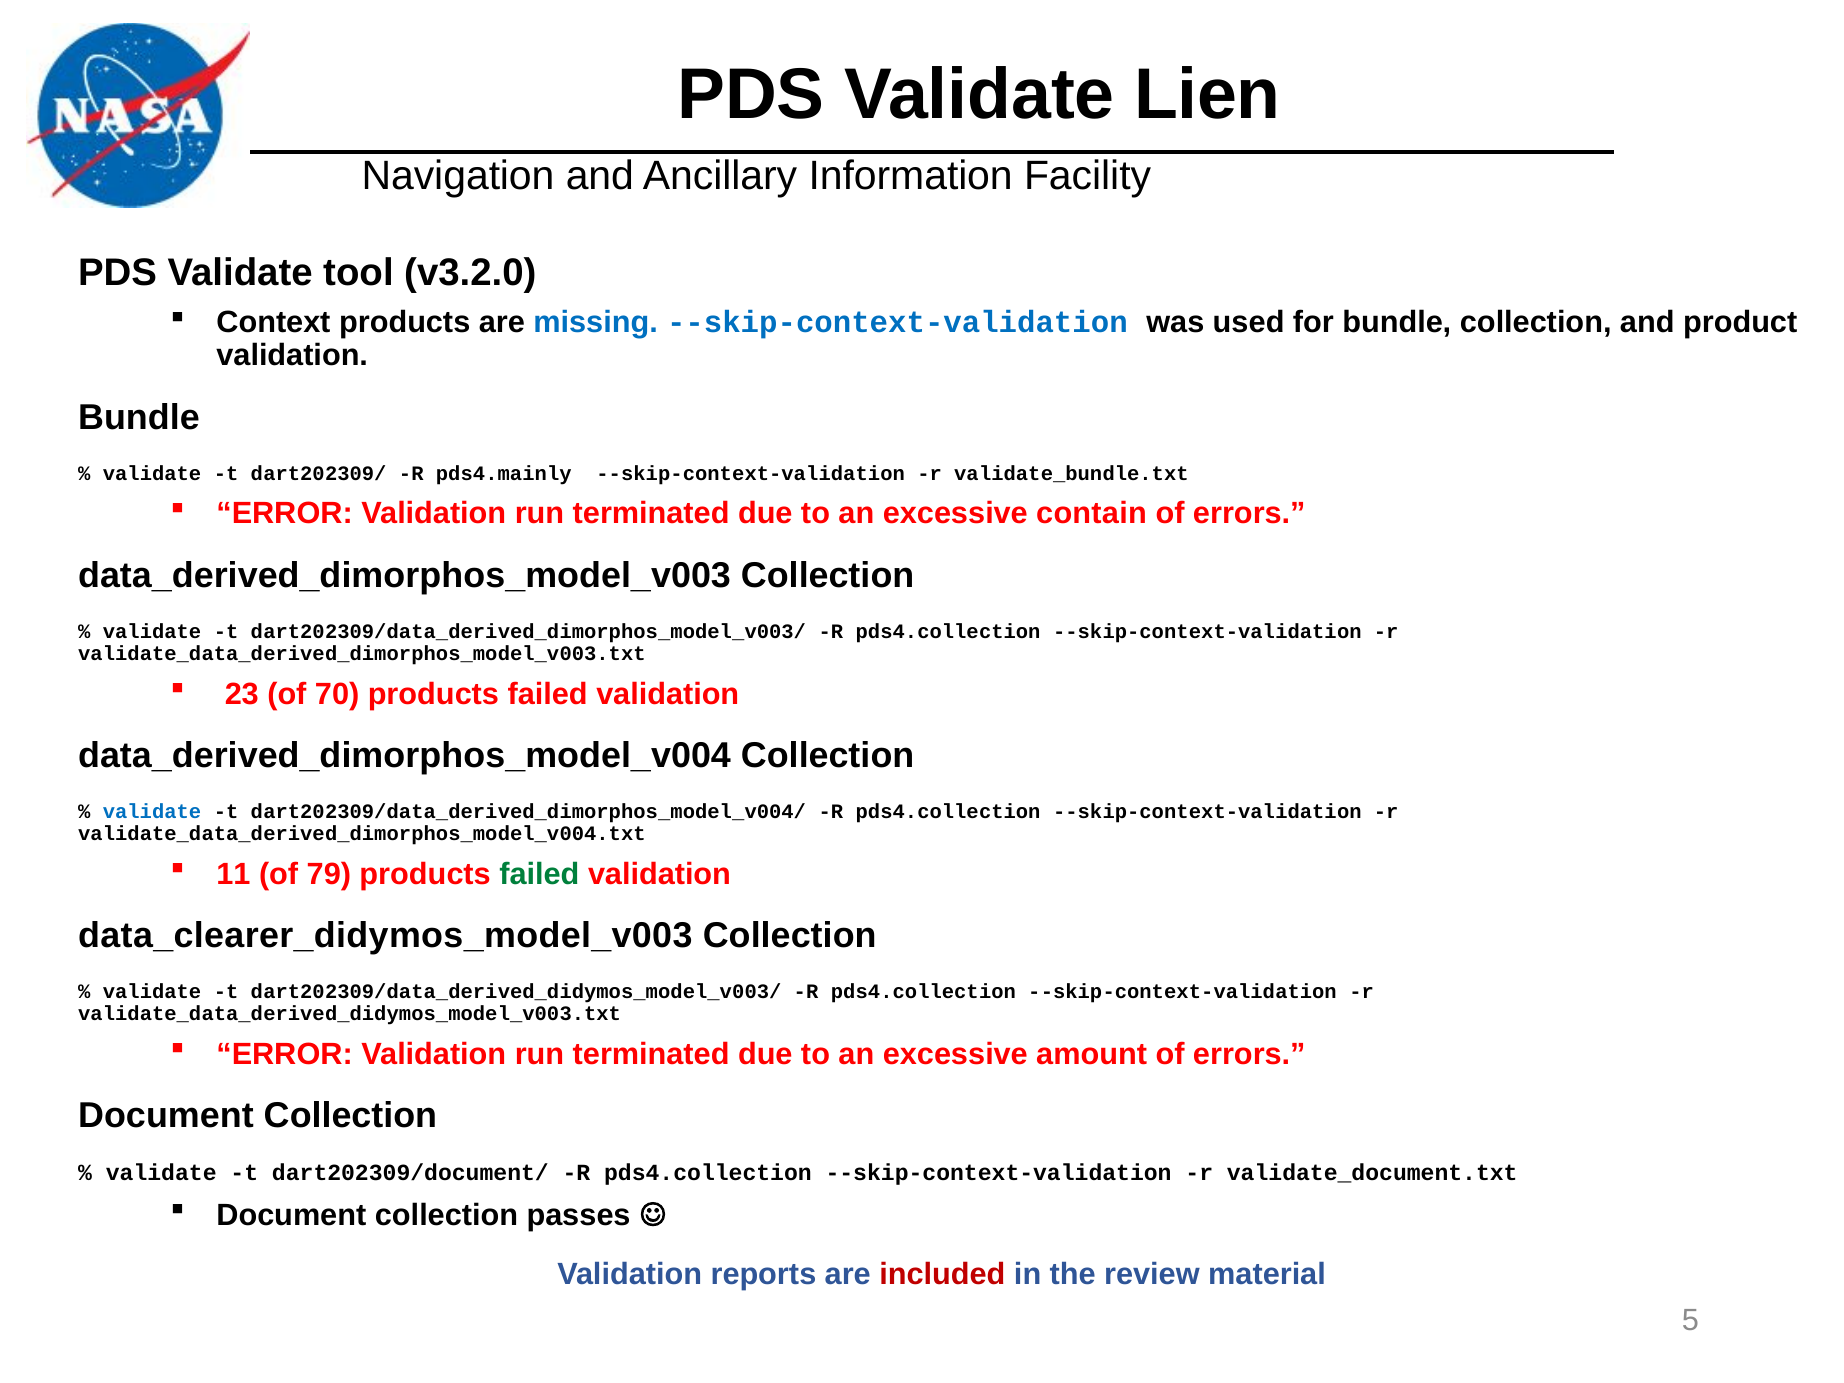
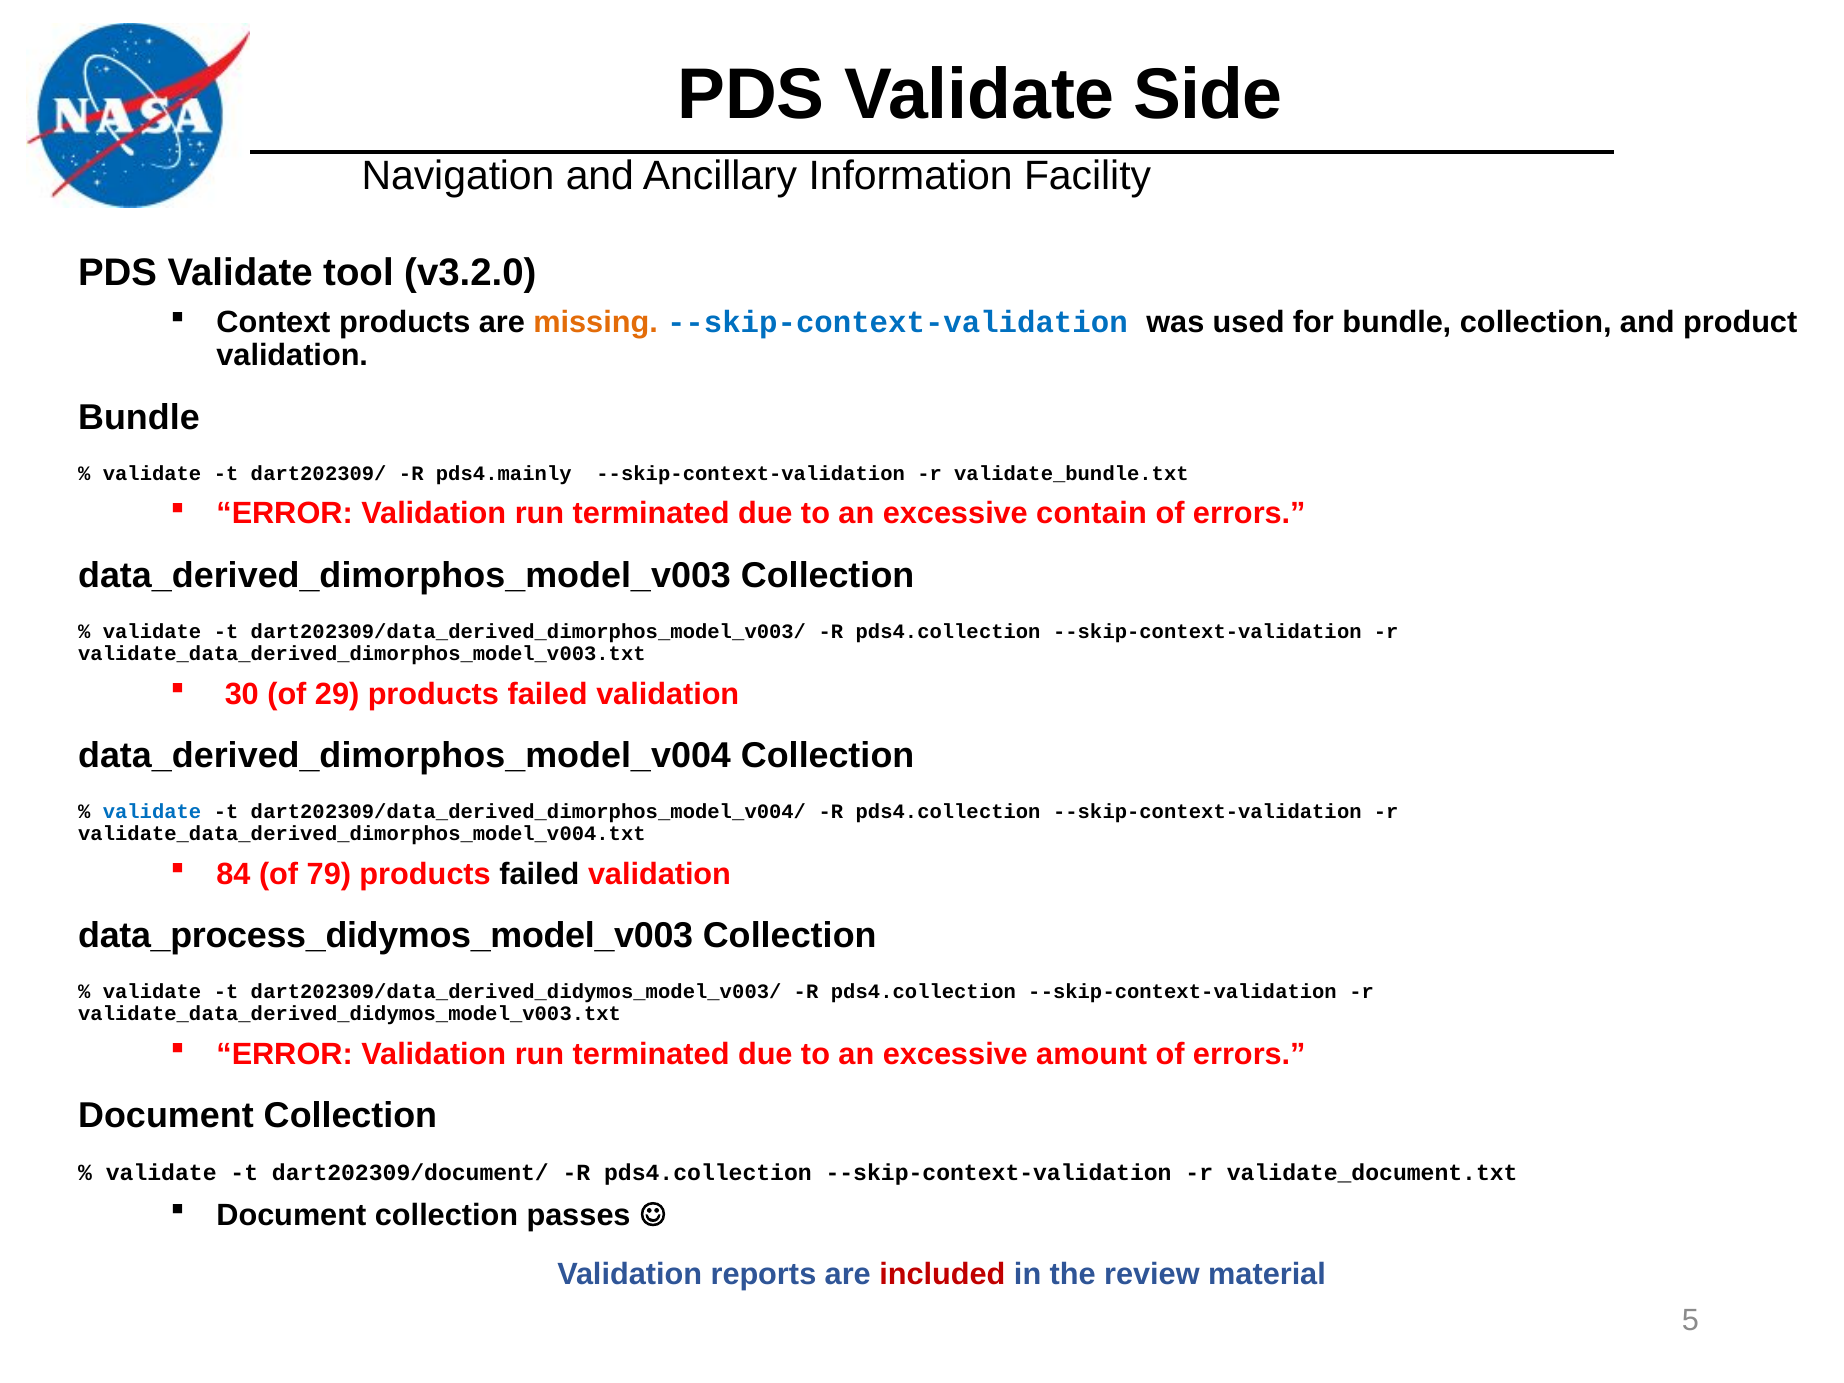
Lien: Lien -> Side
missing colour: blue -> orange
23: 23 -> 30
70: 70 -> 29
11: 11 -> 84
failed at (539, 874) colour: green -> black
data_clearer_didymos_model_v003: data_clearer_didymos_model_v003 -> data_process_didymos_model_v003
